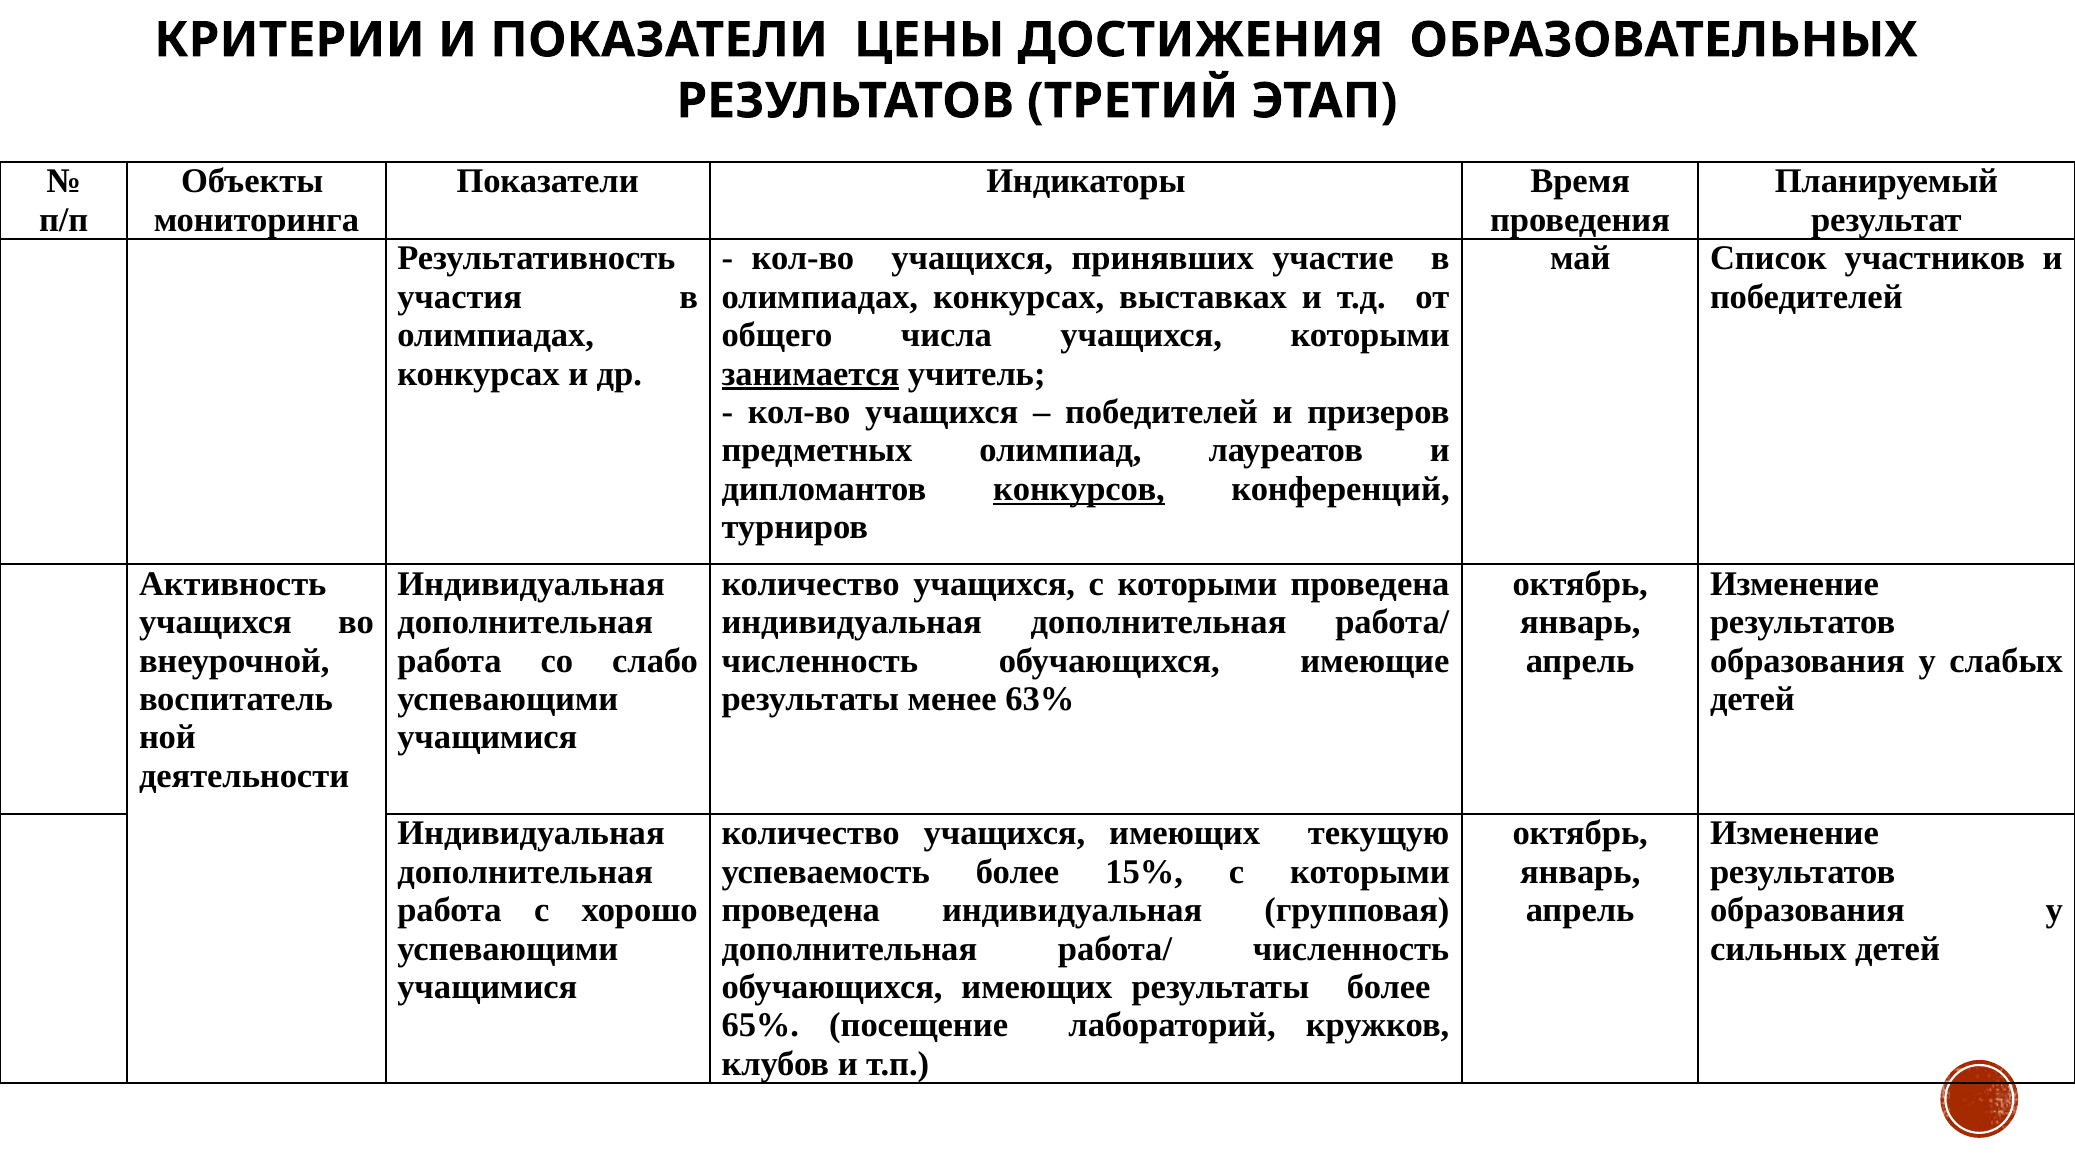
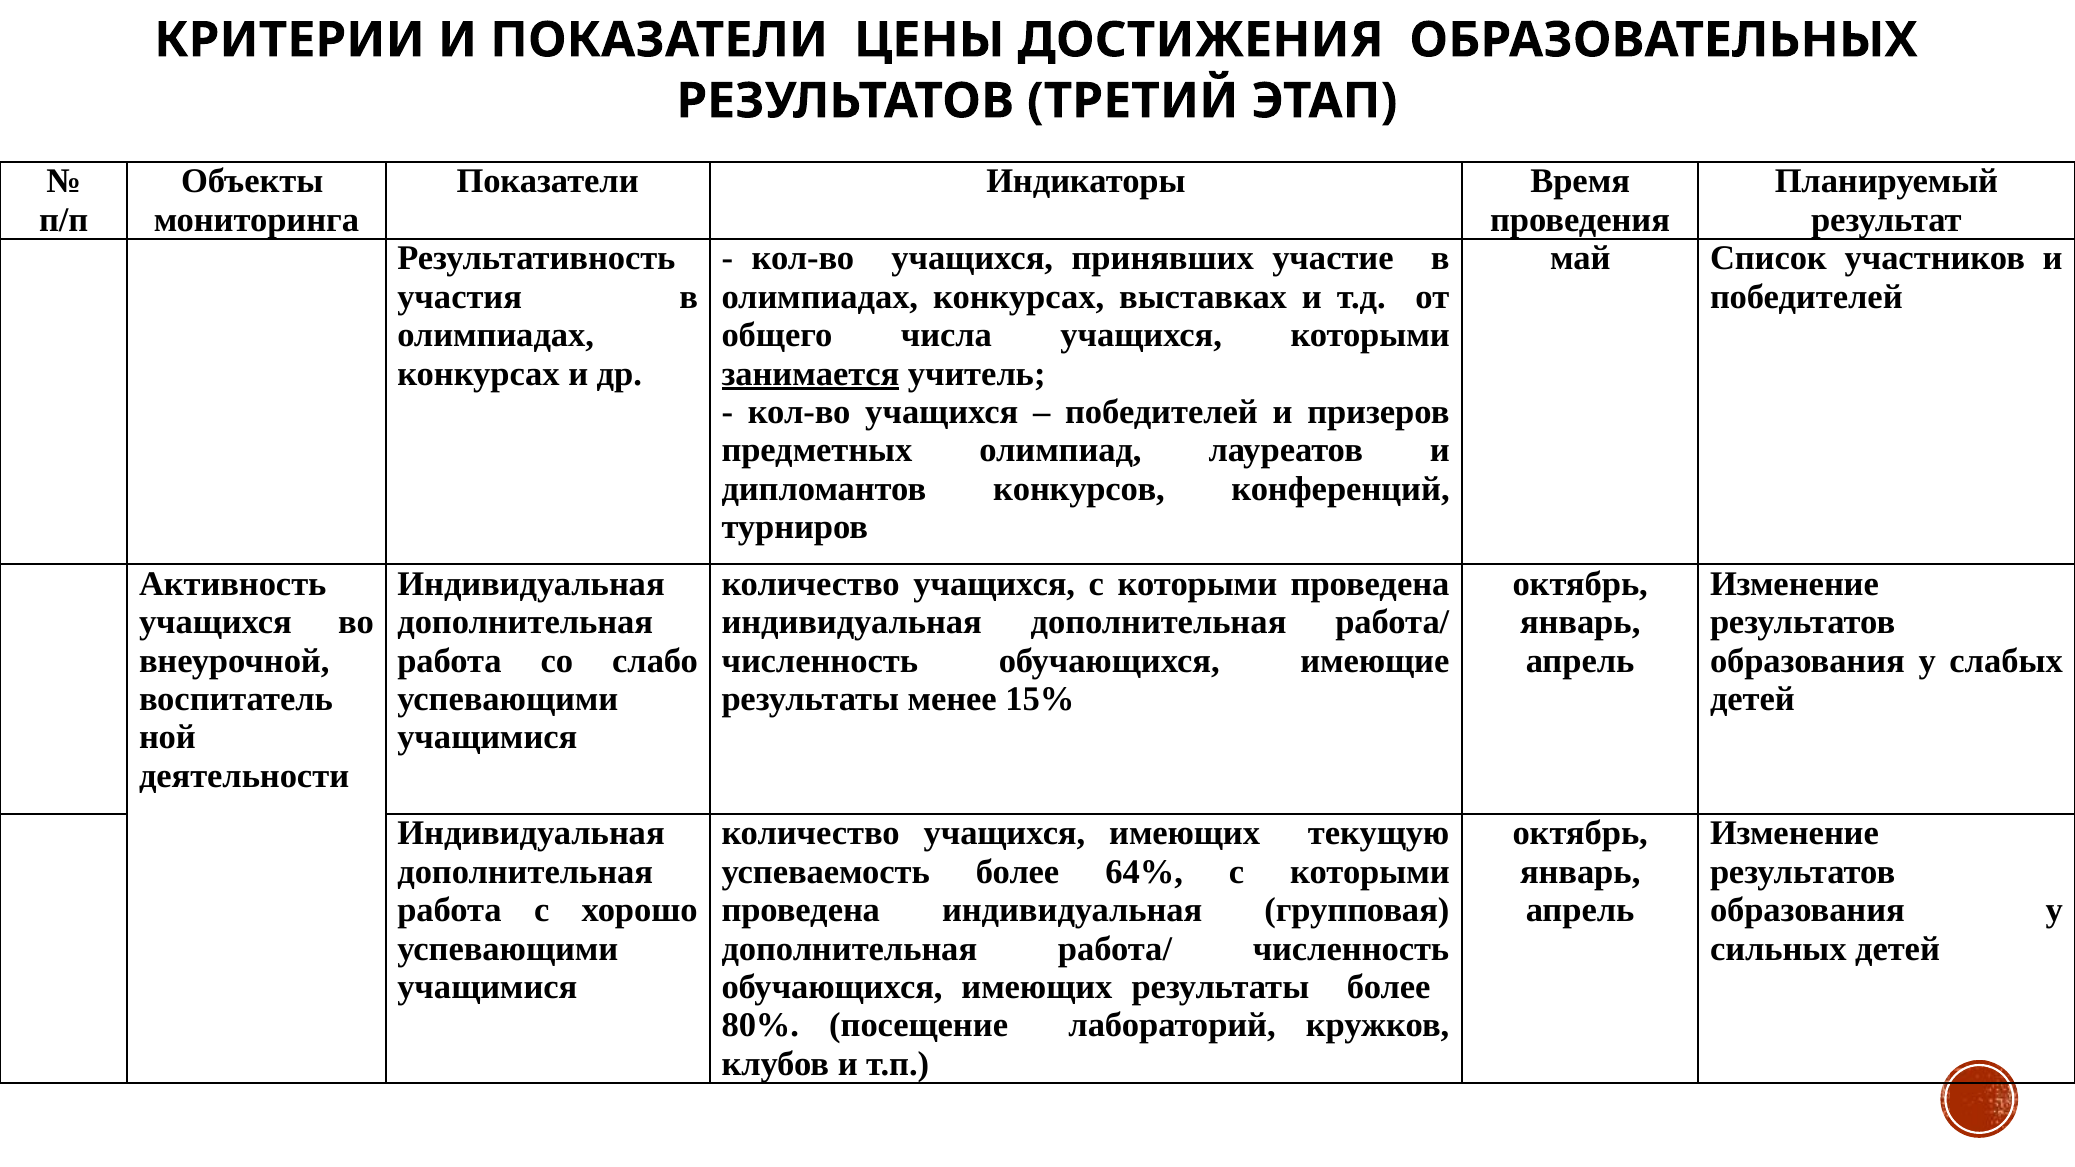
конкурсов underline: present -> none
63%: 63% -> 15%
15%: 15% -> 64%
65%: 65% -> 80%
